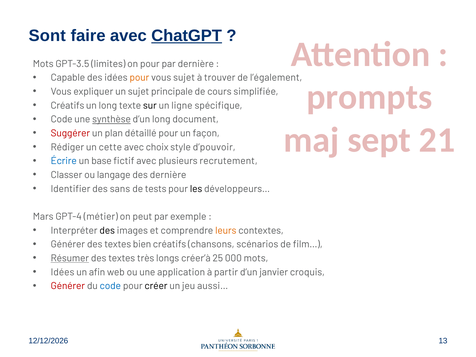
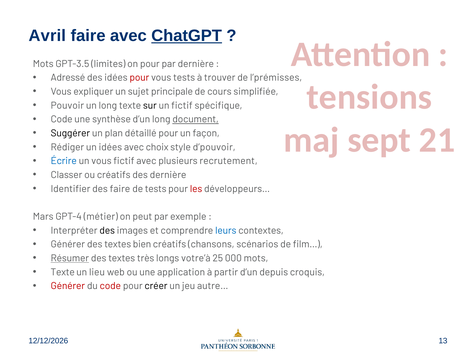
Sont: Sont -> Avril
Capable: Capable -> Adressé
pour at (139, 78) colour: orange -> red
vous sujet: sujet -> tests
l’également: l’également -> l’prémisses
prompts: prompts -> tensions
Créatifs at (67, 105): Créatifs -> Pouvoir
un ligne: ligne -> fictif
synthèse underline: present -> none
document underline: none -> present
Suggérer colour: red -> black
un cette: cette -> idées
un base: base -> vous
ou langage: langage -> créatifs
des sans: sans -> faire
les colour: black -> red
leurs colour: orange -> blue
créer’à: créer’à -> votre’à
Idées at (63, 272): Idées -> Texte
afin: afin -> lieu
janvier: janvier -> depuis
code at (110, 286) colour: blue -> red
aussi…: aussi… -> autre…
